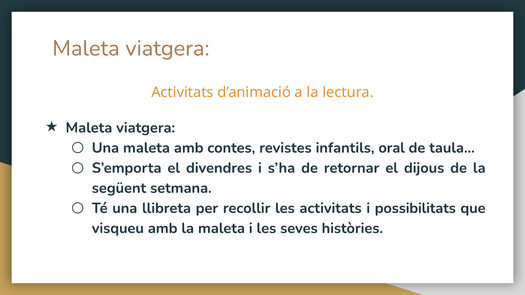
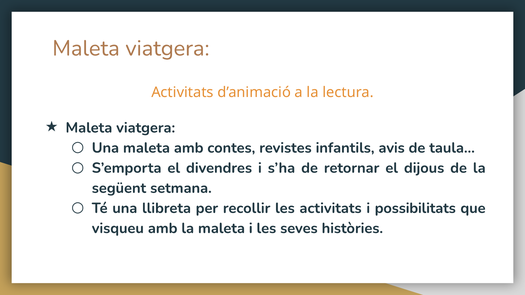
oral: oral -> avis
